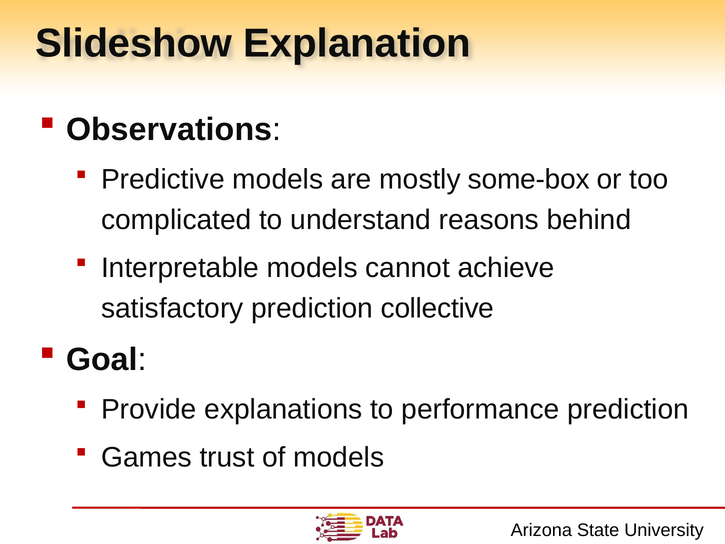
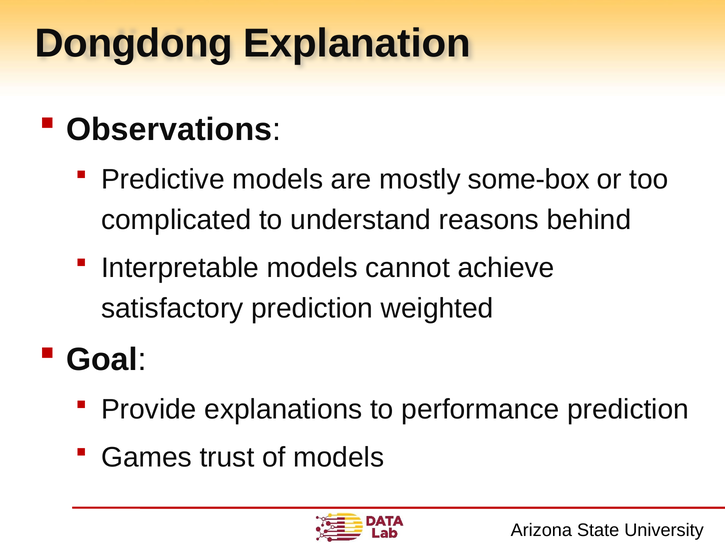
Slideshow: Slideshow -> Dongdong
collective: collective -> weighted
